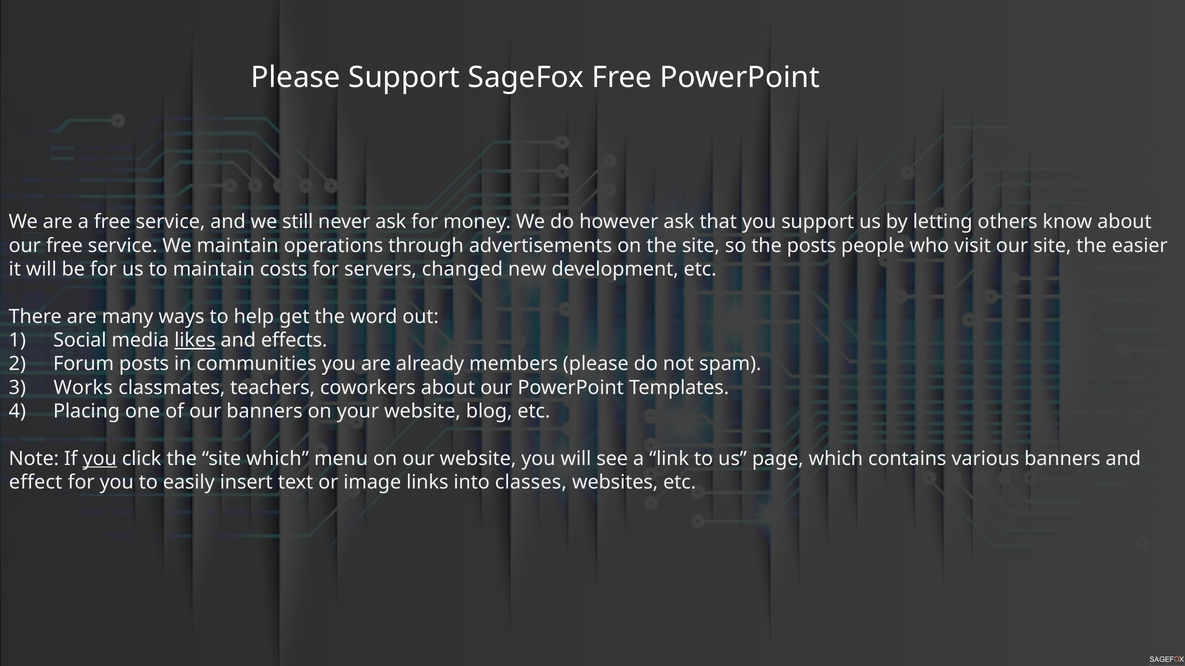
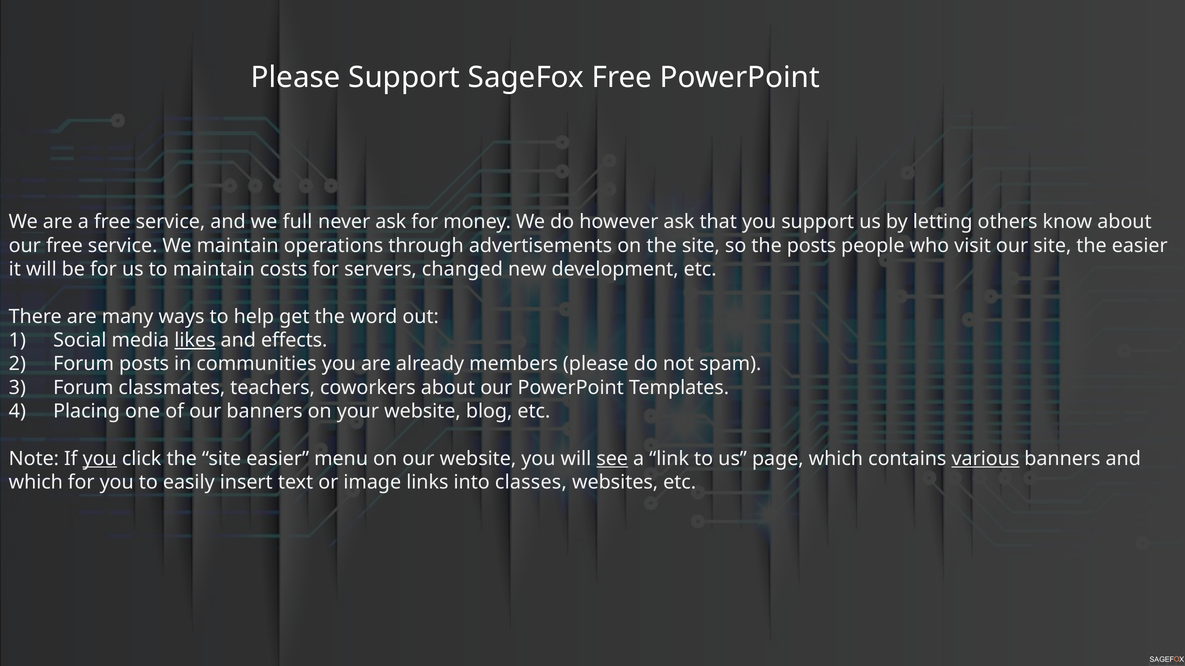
still: still -> full
Works at (83, 388): Works -> Forum
site which: which -> easier
see underline: none -> present
various underline: none -> present
effect at (36, 483): effect -> which
